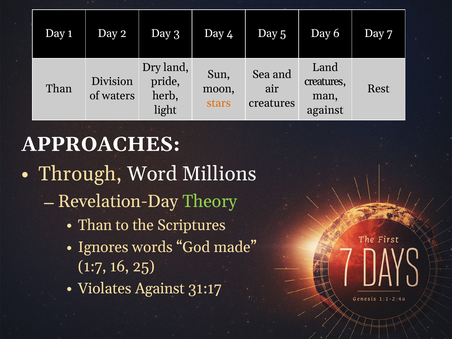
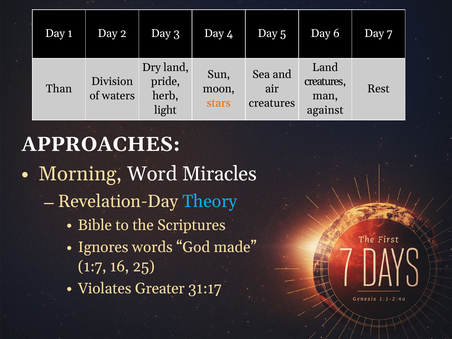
Through: Through -> Morning
Millions: Millions -> Miracles
Theory colour: light green -> light blue
Than at (95, 225): Than -> Bible
Violates Against: Against -> Greater
